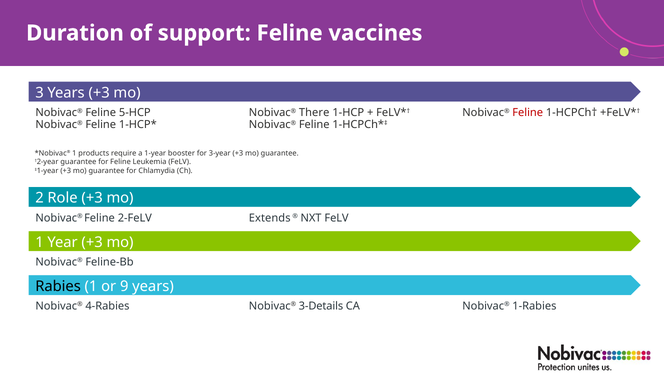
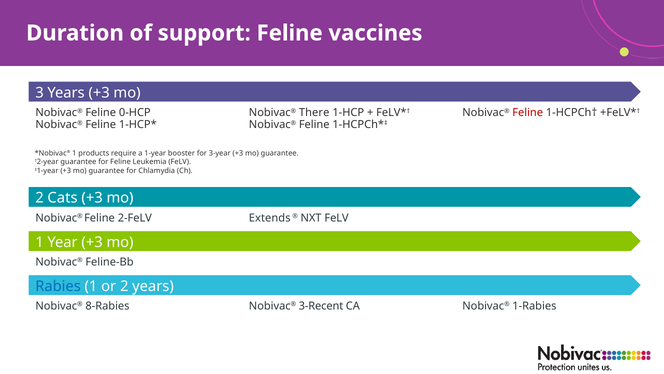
5-HCP: 5-HCP -> 0-HCP
Role: Role -> Cats
Rabies colour: black -> blue
or 9: 9 -> 2
4-Rabies: 4-Rabies -> 8-Rabies
3-Details: 3-Details -> 3-Recent
